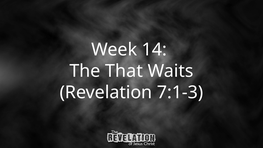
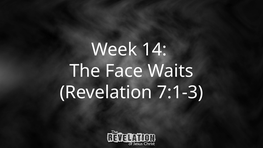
That: That -> Face
